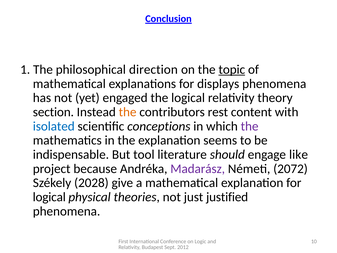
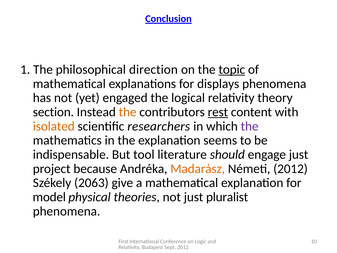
rest underline: none -> present
isolated colour: blue -> orange
conceptions: conceptions -> researchers
engage like: like -> just
Madarász colour: purple -> orange
Németi 2072: 2072 -> 2012
2028: 2028 -> 2063
logical at (49, 197): logical -> model
justified: justified -> pluralist
